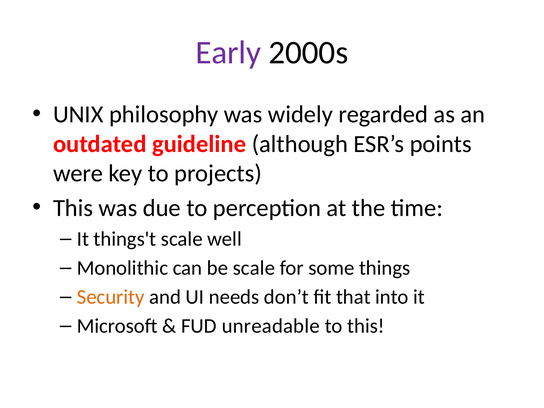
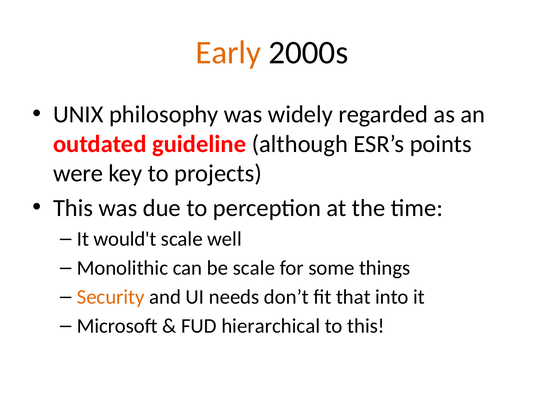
Early colour: purple -> orange
things't: things't -> would't
unreadable: unreadable -> hierarchical
